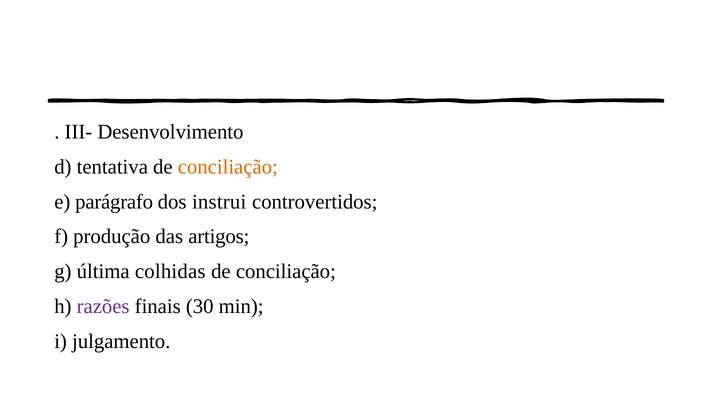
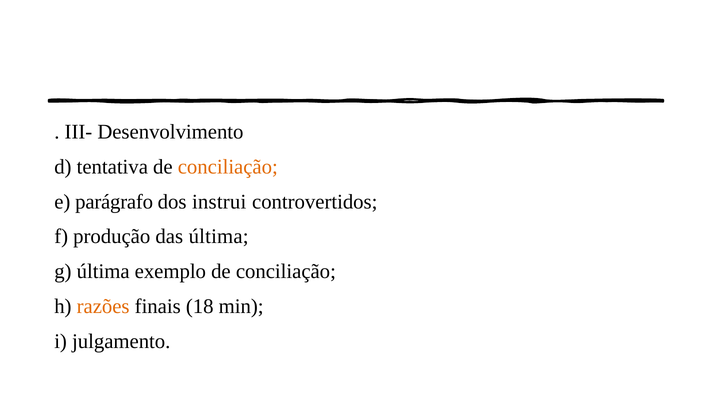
das artigos: artigos -> última
colhidas: colhidas -> exemplo
razões colour: purple -> orange
30: 30 -> 18
